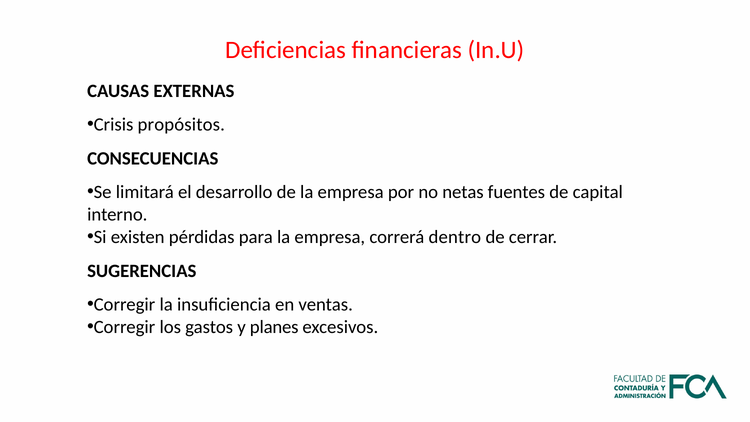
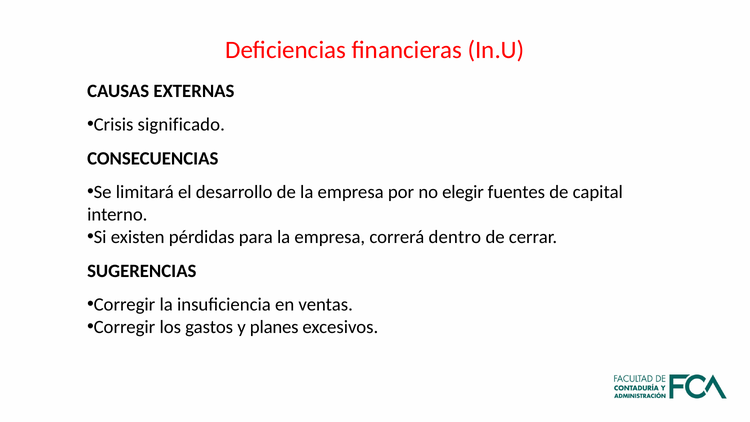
propósitos: propósitos -> significado
netas: netas -> elegir
